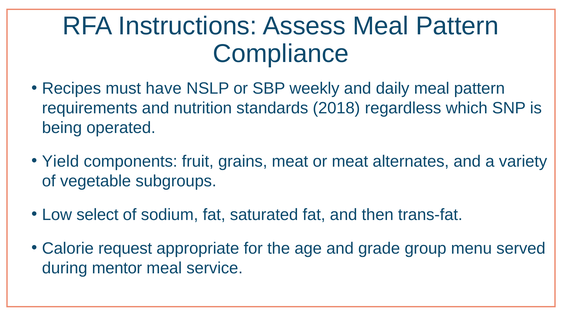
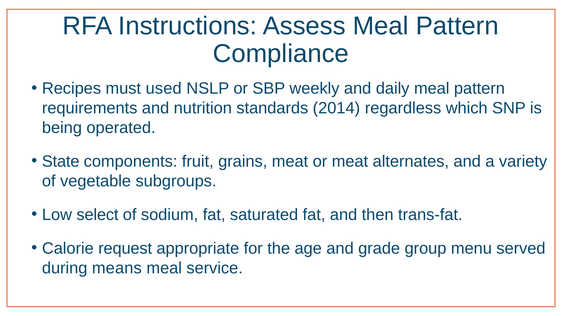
have: have -> used
2018: 2018 -> 2014
Yield: Yield -> State
mentor: mentor -> means
